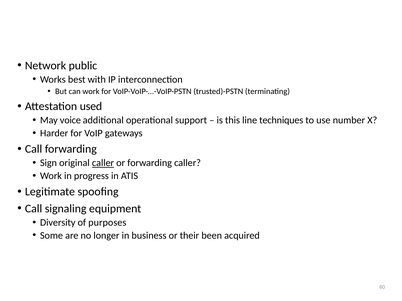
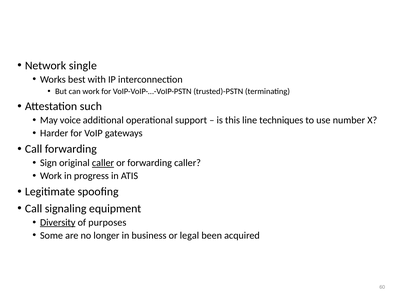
public: public -> single
used: used -> such
Diversity underline: none -> present
their: their -> legal
